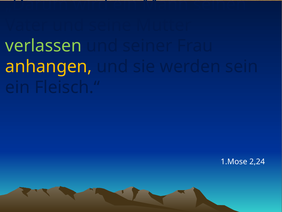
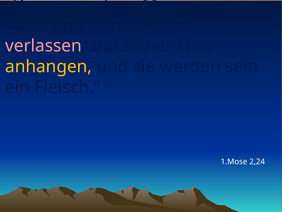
verlassen colour: light green -> pink
